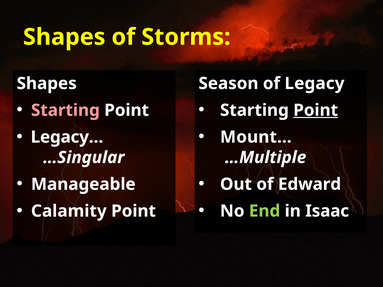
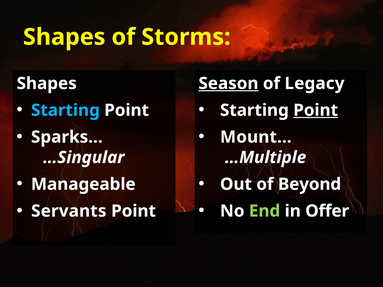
Season underline: none -> present
Starting at (65, 110) colour: pink -> light blue
Legacy…: Legacy… -> Sparks…
Edward: Edward -> Beyond
Isaac: Isaac -> Offer
Calamity: Calamity -> Servants
